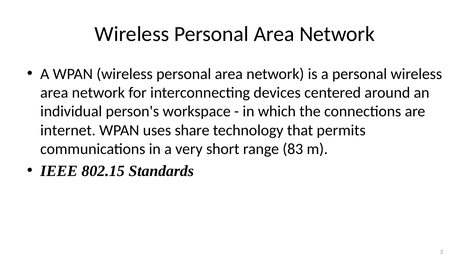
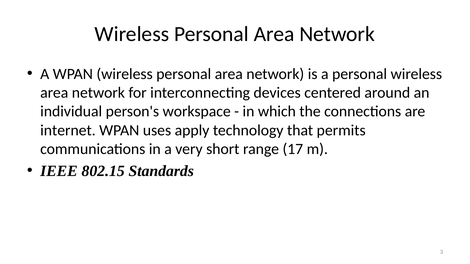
share: share -> apply
83: 83 -> 17
